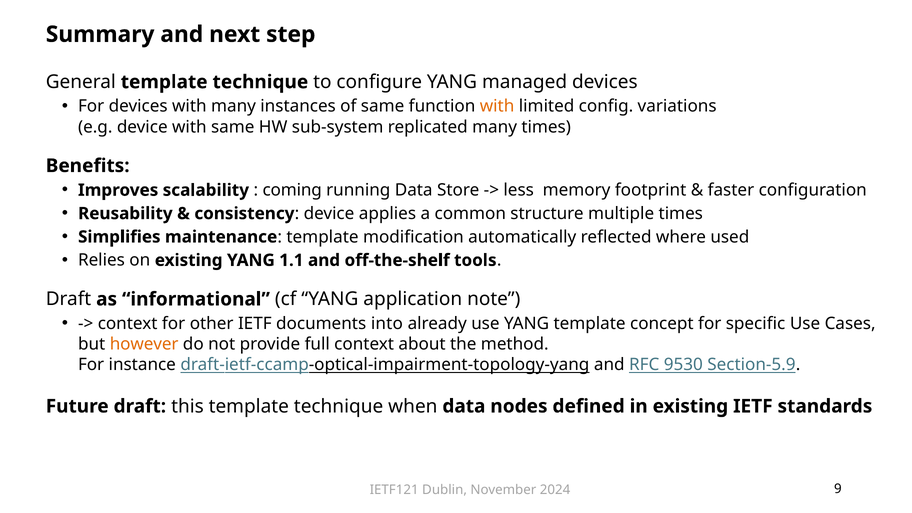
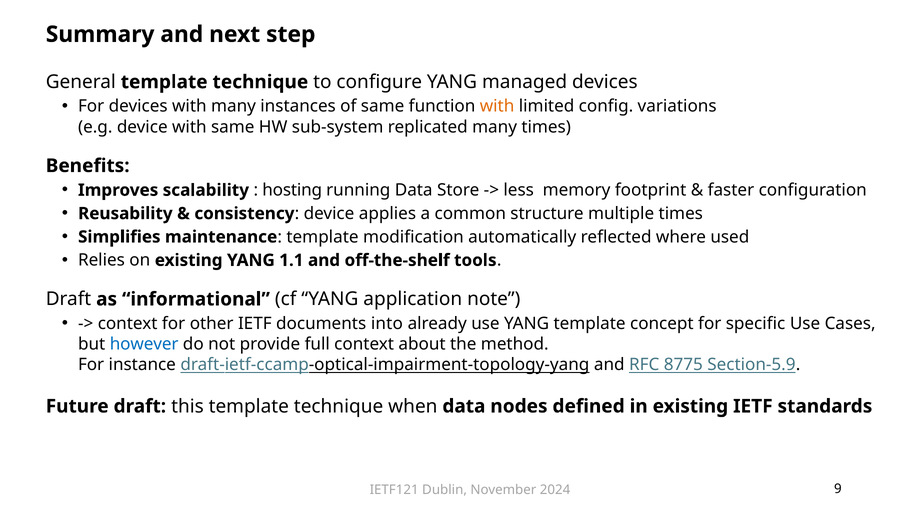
coming: coming -> hosting
however colour: orange -> blue
9530: 9530 -> 8775
